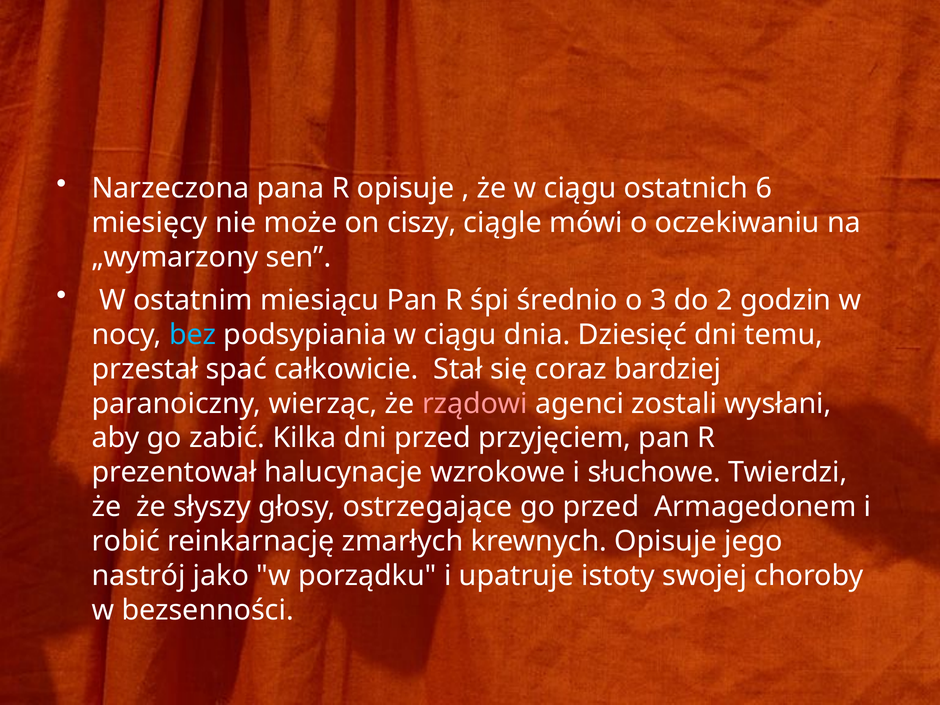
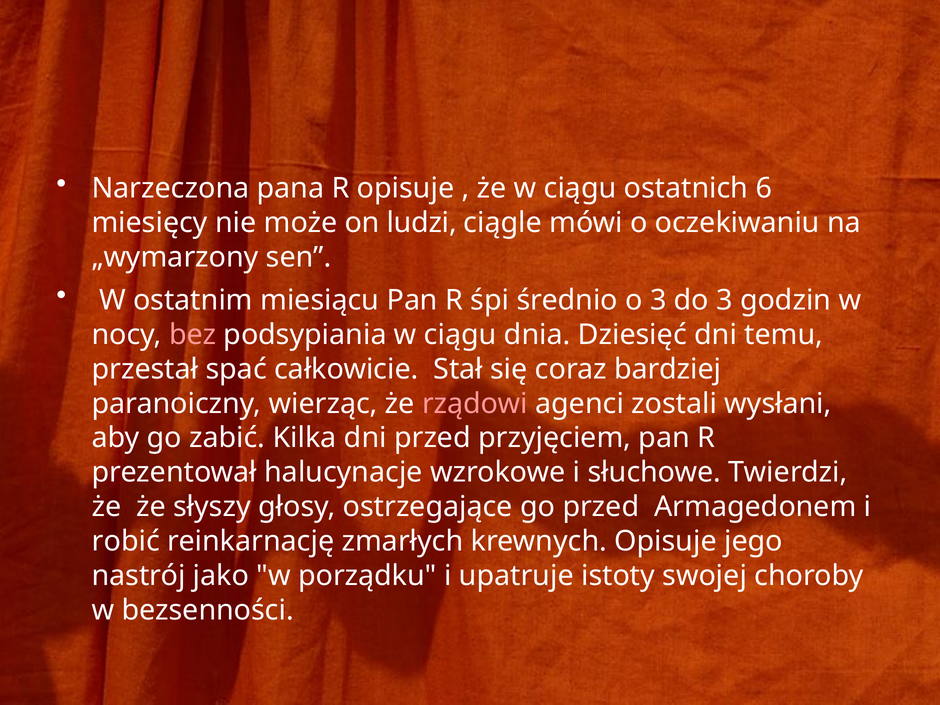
ciszy: ciszy -> ludzi
do 2: 2 -> 3
bez colour: light blue -> pink
